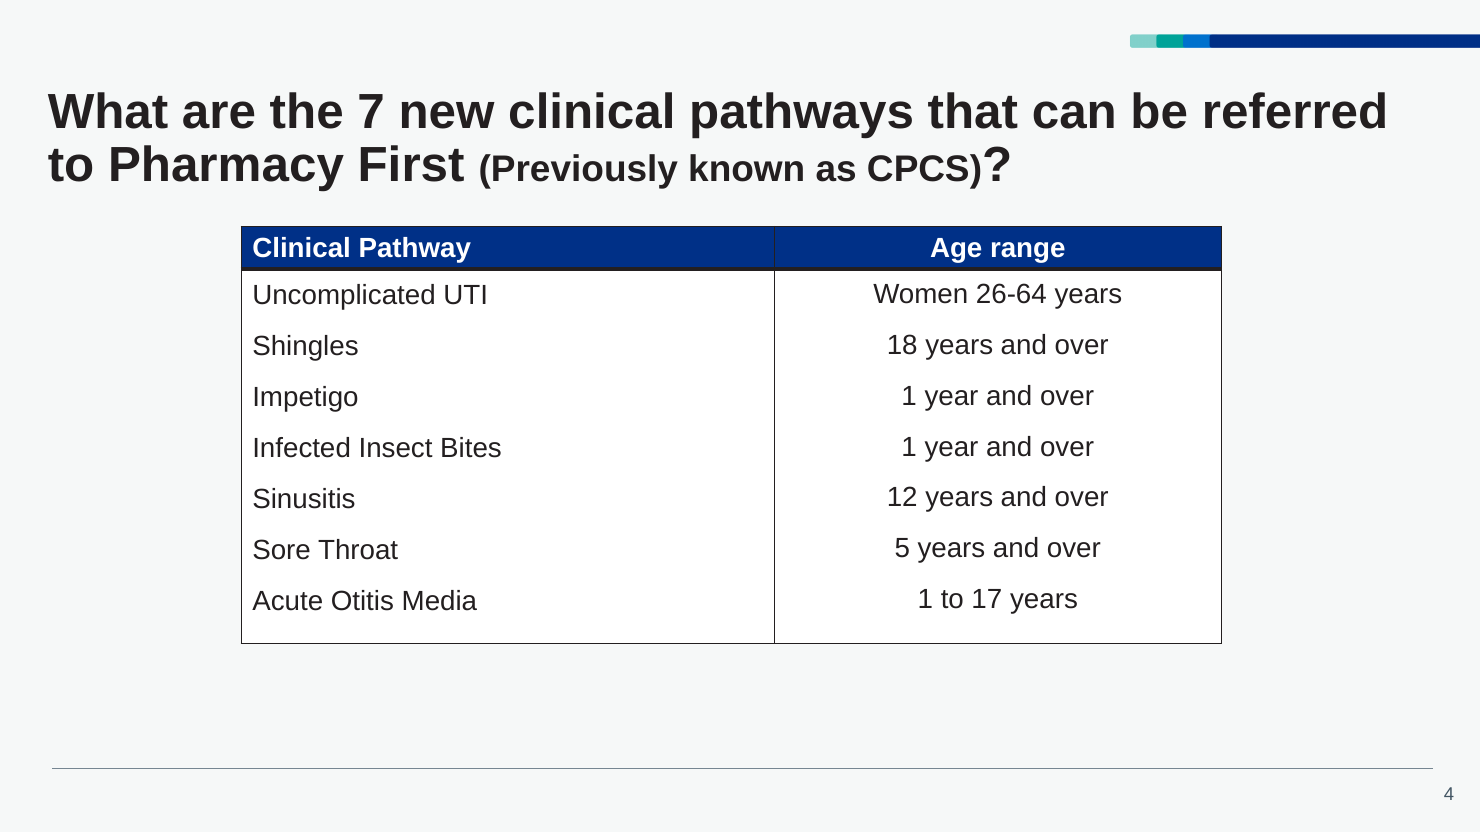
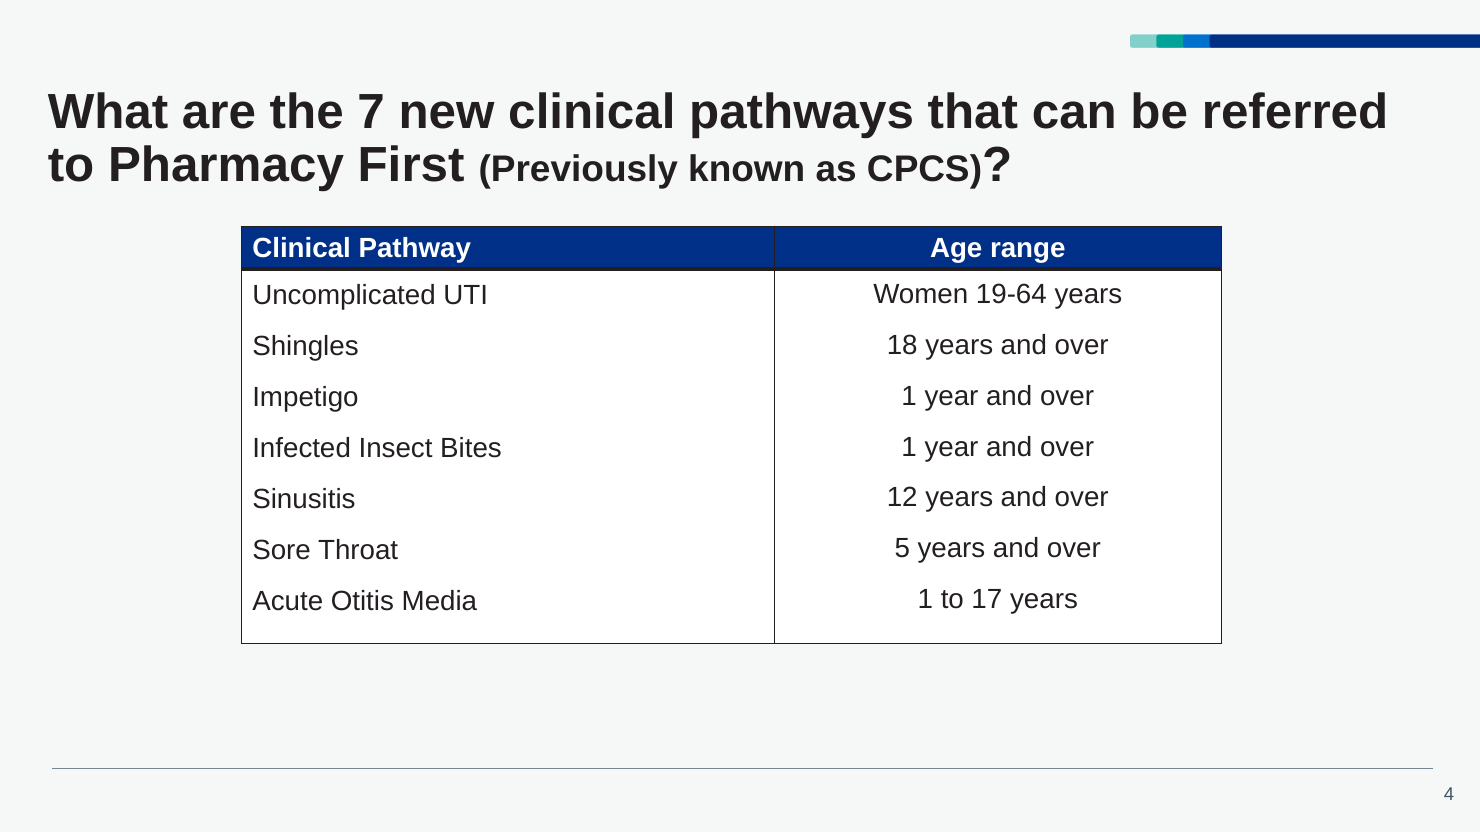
26-64: 26-64 -> 19-64
